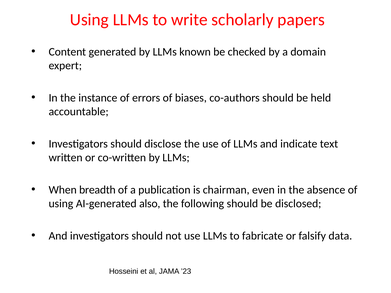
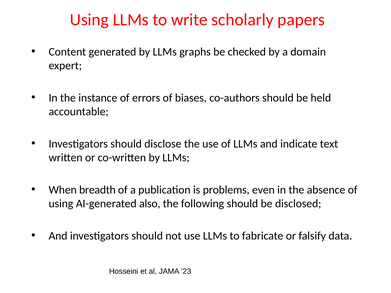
known: known -> graphs
chairman: chairman -> problems
